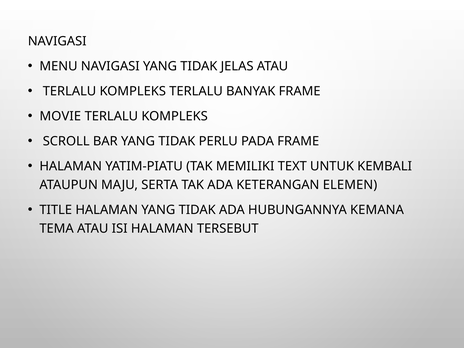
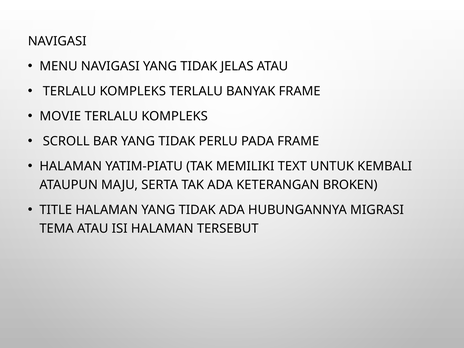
ELEMEN: ELEMEN -> BROKEN
KEMANA: KEMANA -> MIGRASI
